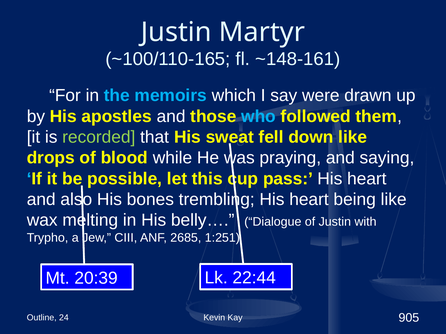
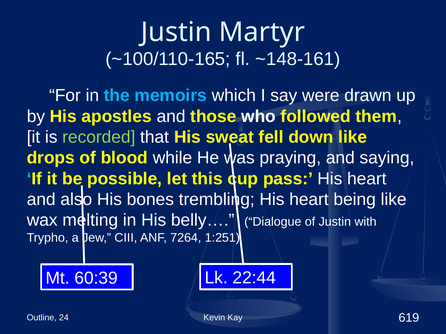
who colour: light blue -> white
2685: 2685 -> 7264
20:39: 20:39 -> 60:39
905: 905 -> 619
